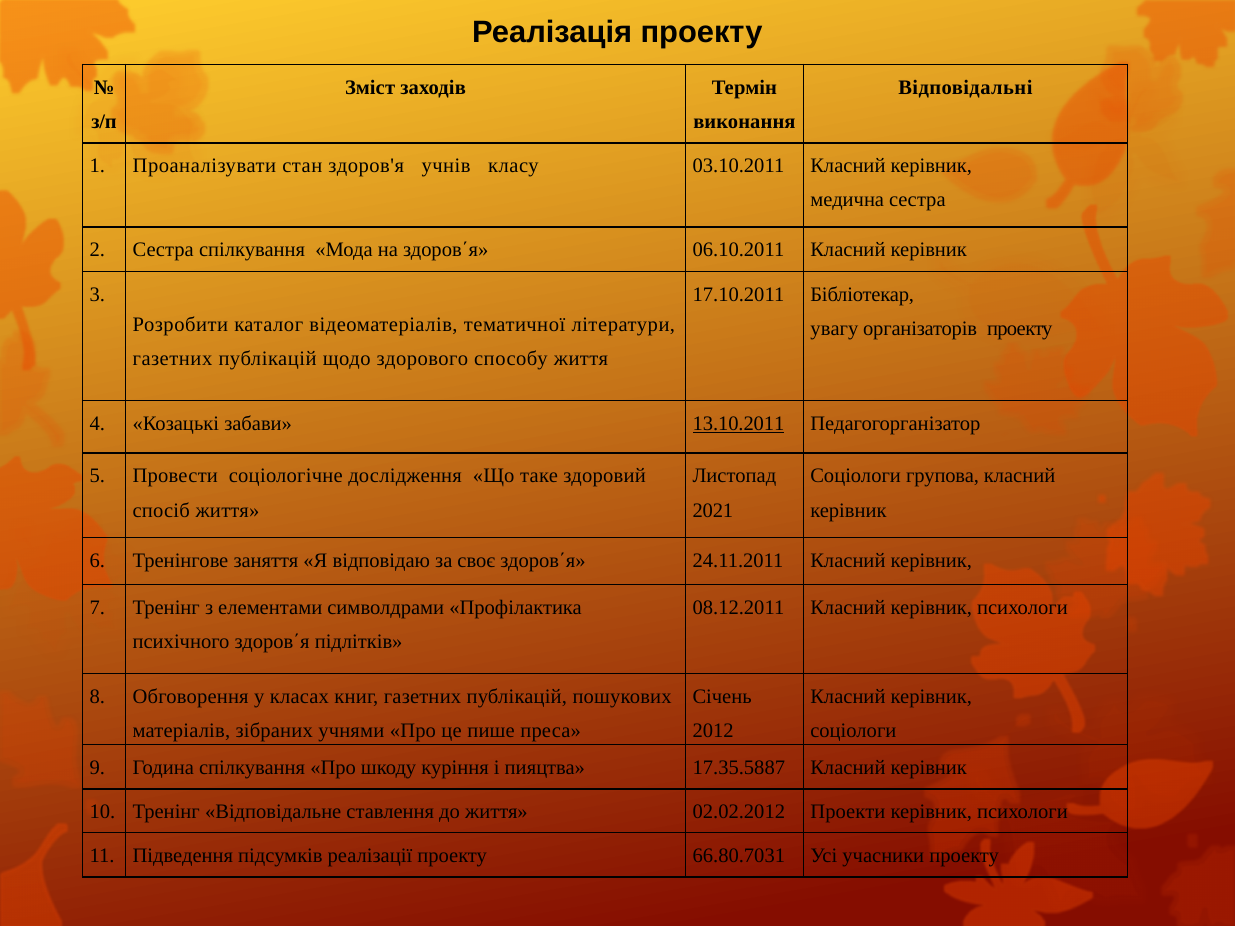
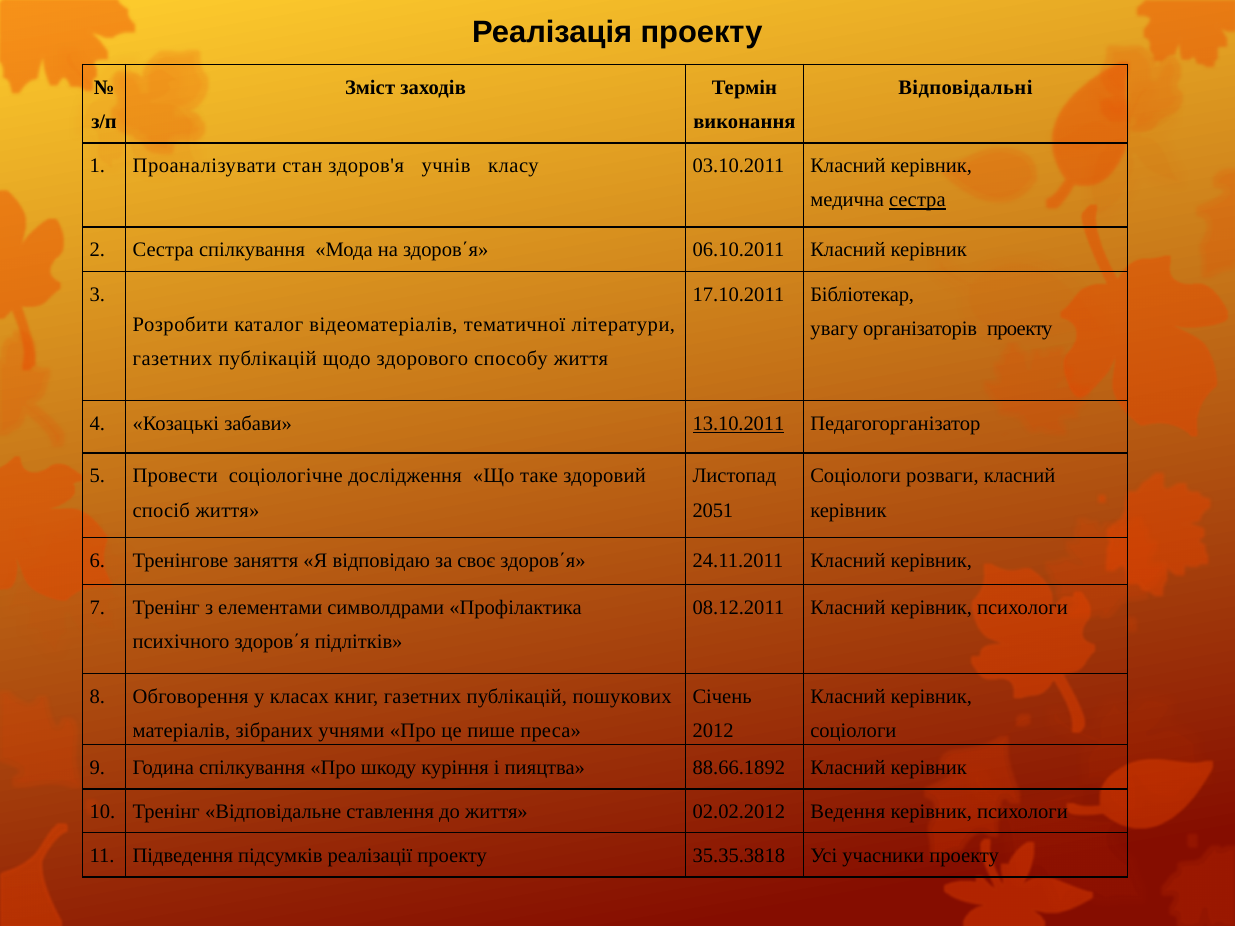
сестра at (917, 200) underline: none -> present
групова: групова -> розваги
2021: 2021 -> 2051
17.35.5887: 17.35.5887 -> 88.66.1892
Проекти: Проекти -> Ведення
66.80.7031: 66.80.7031 -> 35.35.3818
